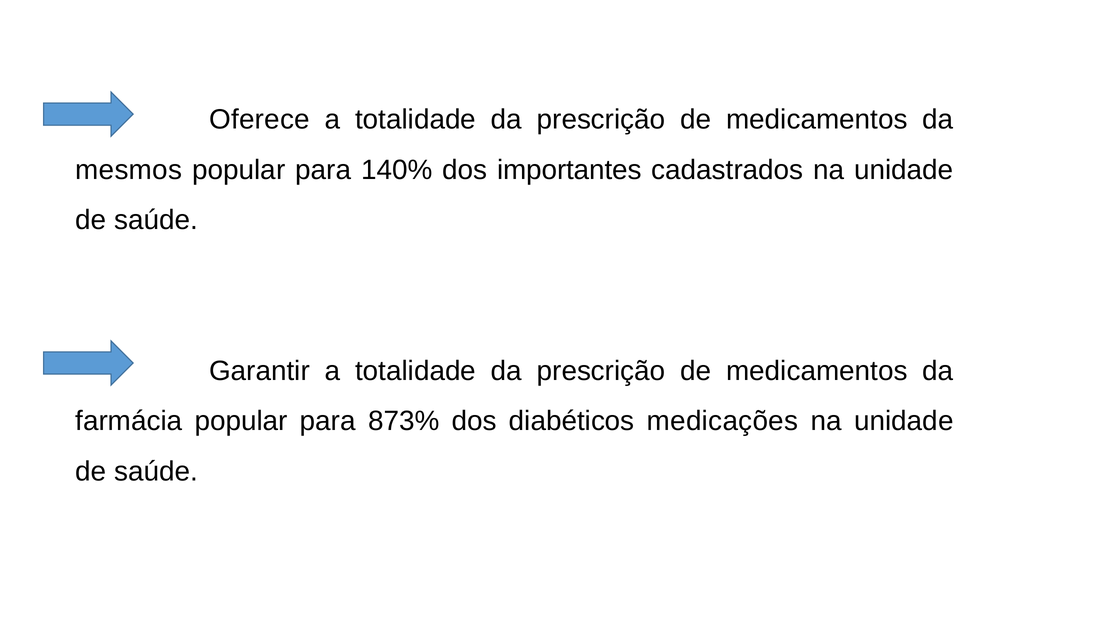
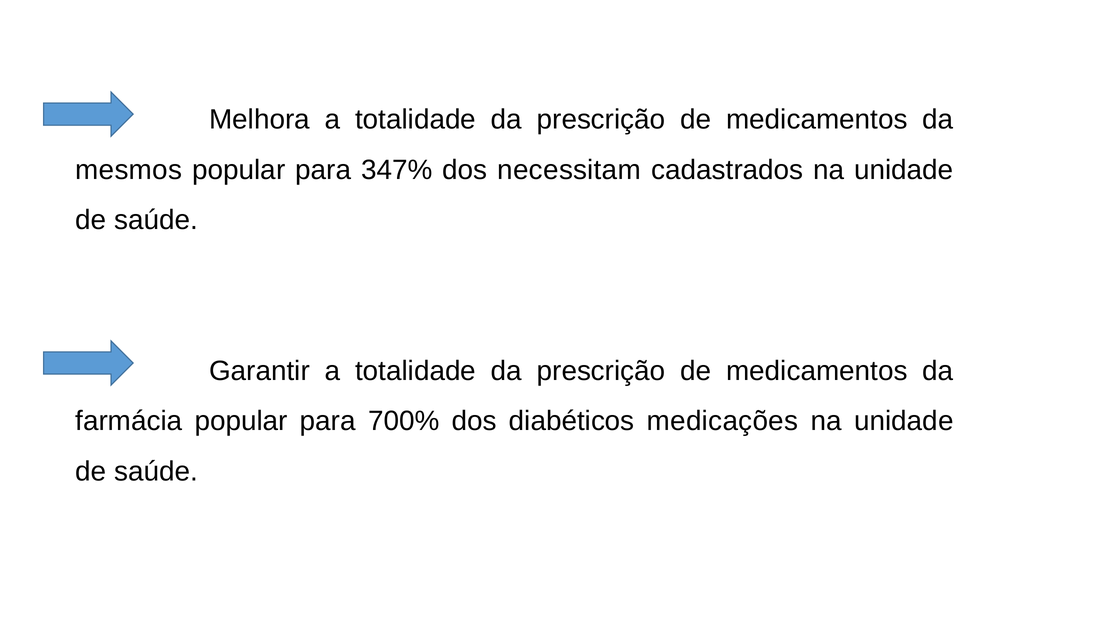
Oferece: Oferece -> Melhora
140%: 140% -> 347%
importantes: importantes -> necessitam
873%: 873% -> 700%
